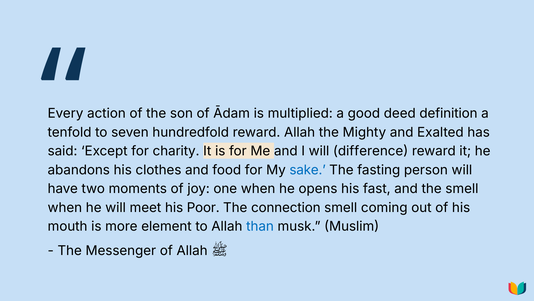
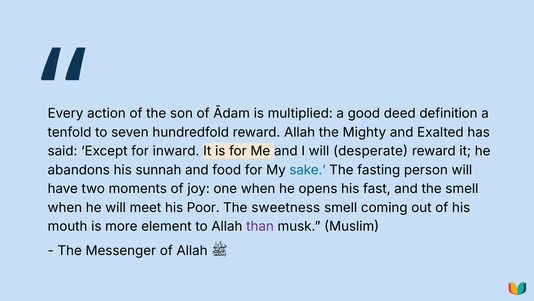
charity: charity -> inward
difference: difference -> desperate
clothes: clothes -> sunnah
connection: connection -> sweetness
than colour: blue -> purple
